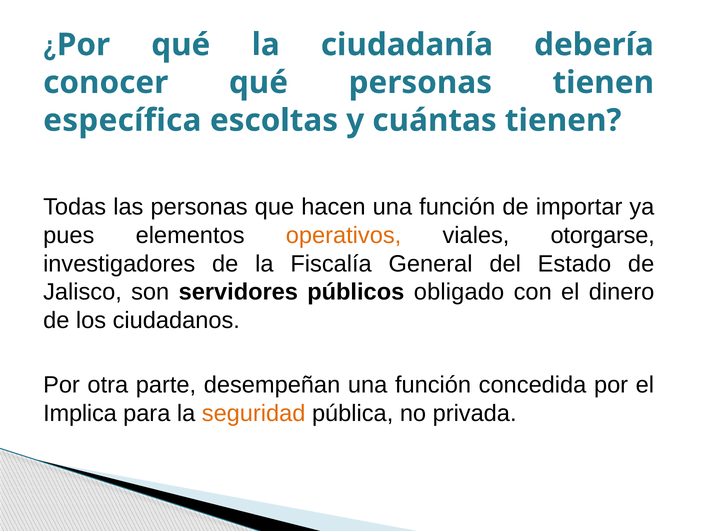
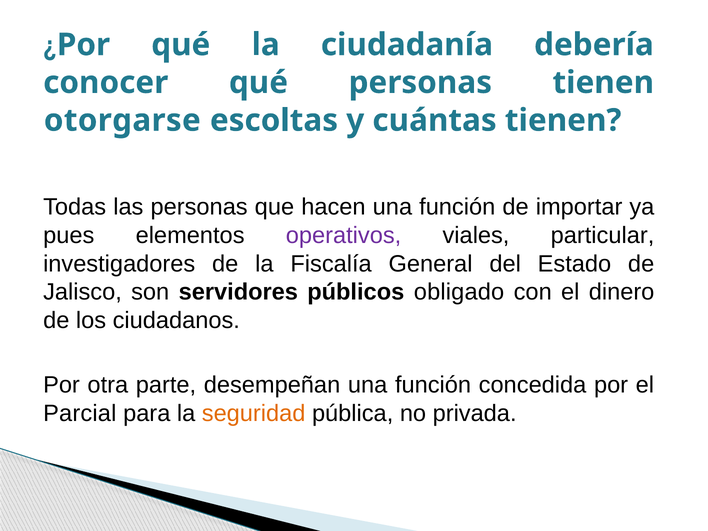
específica: específica -> otorgarse
operativos colour: orange -> purple
otorgarse: otorgarse -> particular
Implica: Implica -> Parcial
